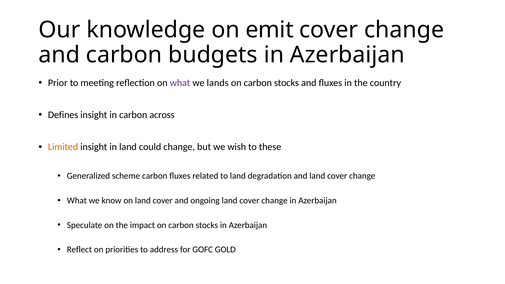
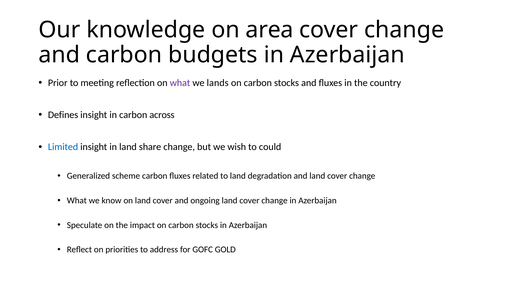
emit: emit -> area
Limited colour: orange -> blue
could: could -> share
these: these -> could
